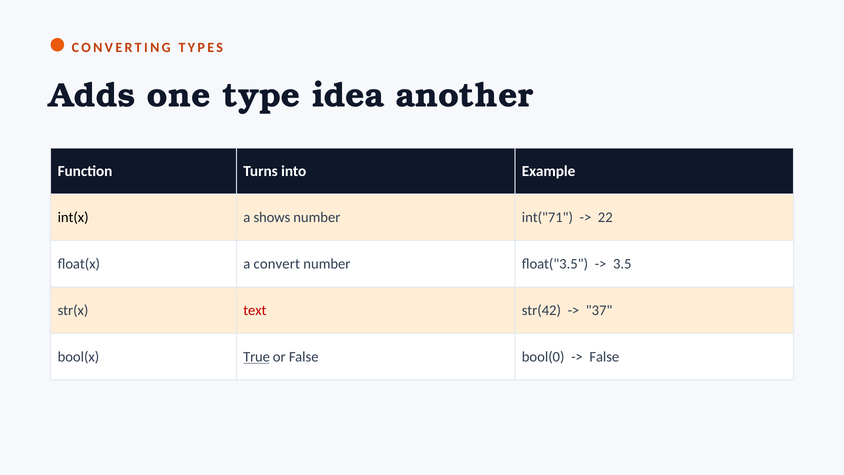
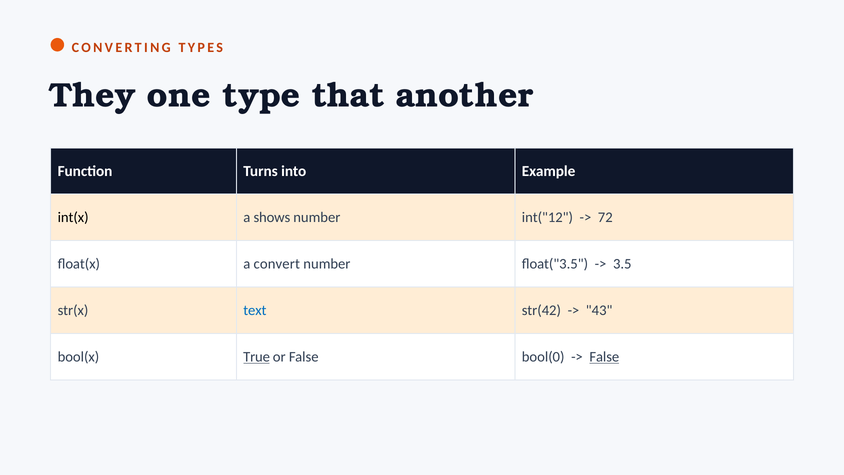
Adds: Adds -> They
idea: idea -> that
int("71: int("71 -> int("12
22: 22 -> 72
text colour: red -> blue
37: 37 -> 43
False at (604, 357) underline: none -> present
